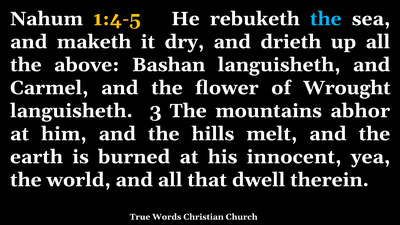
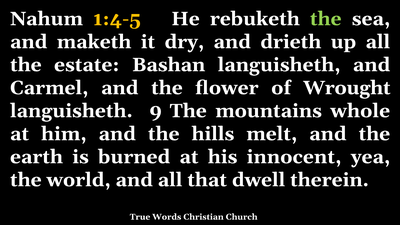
the at (326, 19) colour: light blue -> light green
above: above -> estate
3: 3 -> 9
abhor: abhor -> whole
